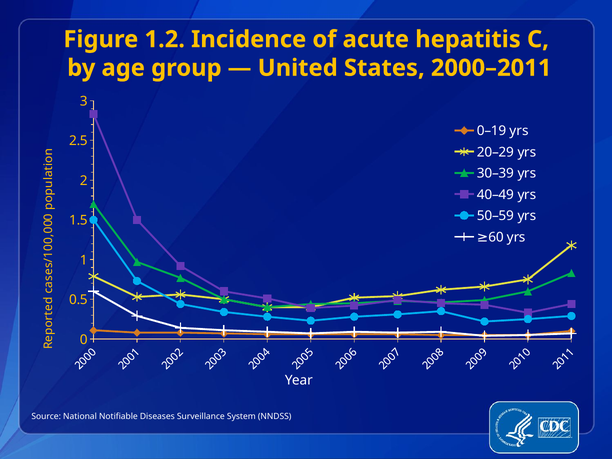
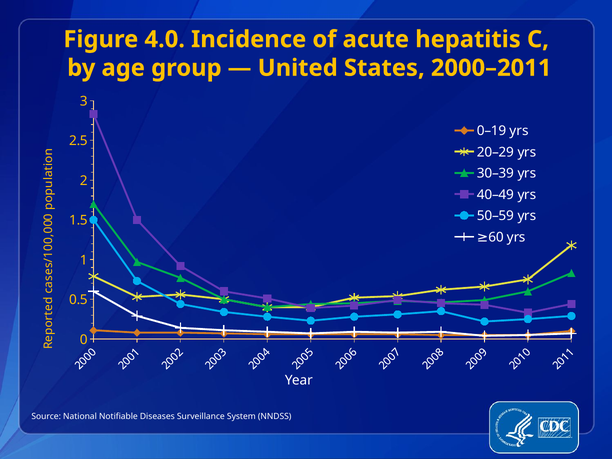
1.2: 1.2 -> 4.0
